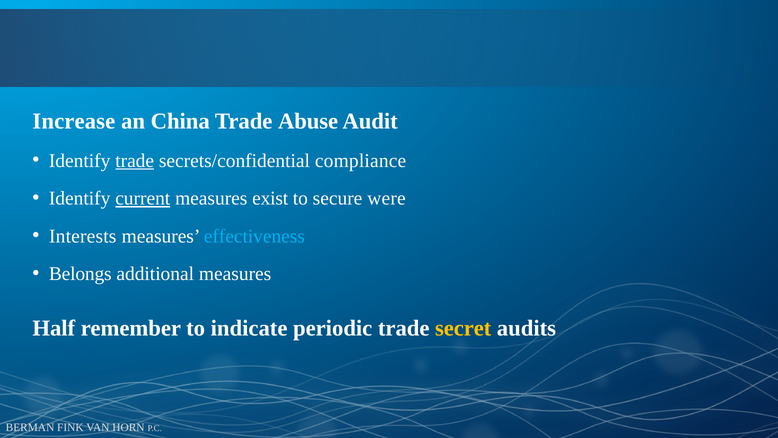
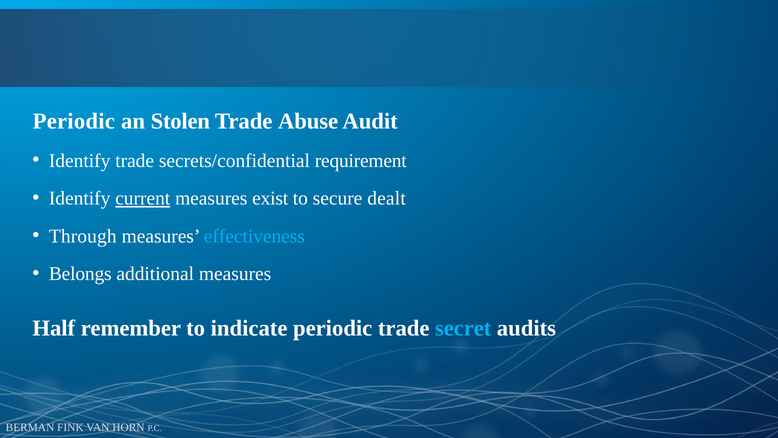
Increase at (74, 121): Increase -> Periodic
China: China -> Stolen
trade at (135, 160) underline: present -> none
compliance: compliance -> requirement
were: were -> dealt
Interests: Interests -> Through
secret colour: yellow -> light blue
